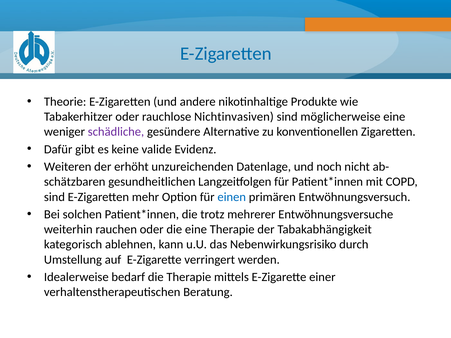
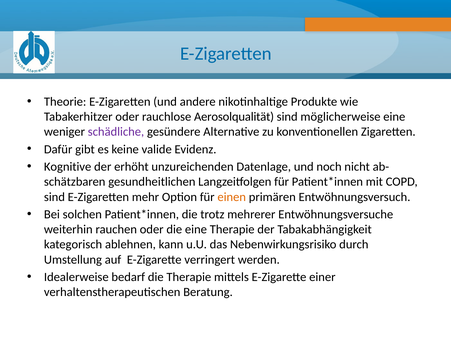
Nichtinvasiven: Nichtinvasiven -> Aerosolqualität
Weiteren: Weiteren -> Kognitive
einen colour: blue -> orange
